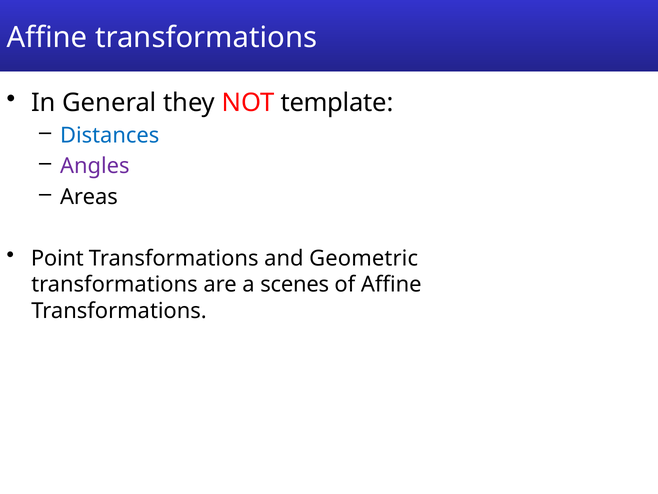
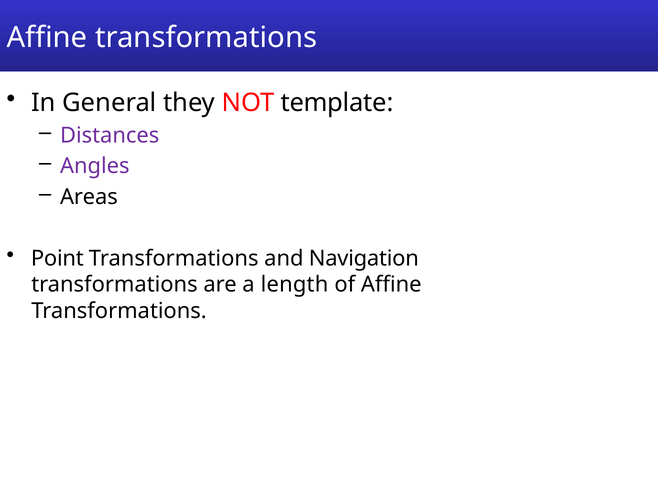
Distances colour: blue -> purple
Geometric: Geometric -> Navigation
scenes: scenes -> length
